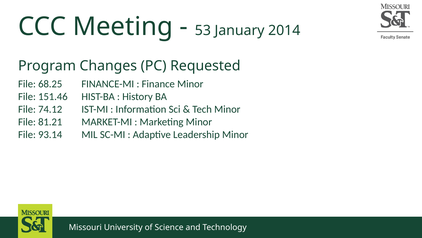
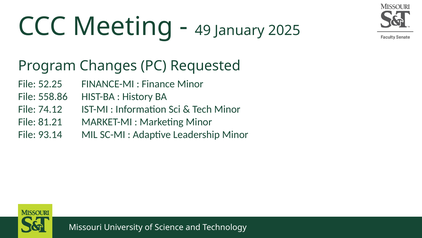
53: 53 -> 49
2014: 2014 -> 2025
68.25: 68.25 -> 52.25
151.46: 151.46 -> 558.86
